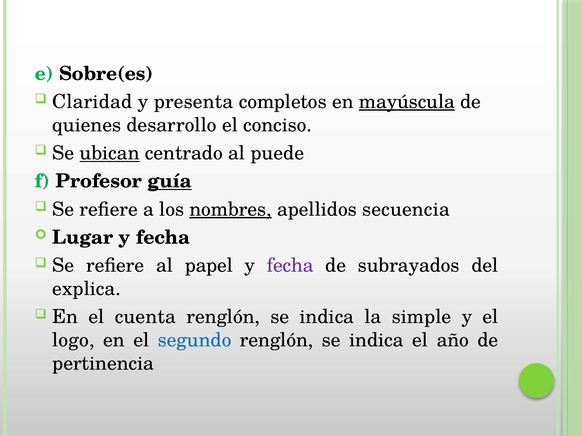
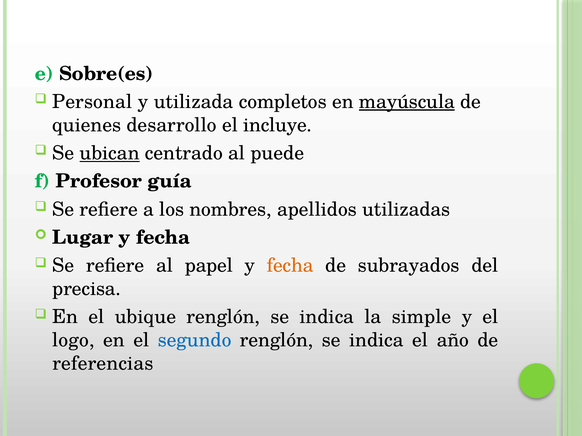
Claridad: Claridad -> Personal
presenta: presenta -> utilizada
conciso: conciso -> incluye
guía underline: present -> none
nombres underline: present -> none
secuencia: secuencia -> utilizadas
fecha at (290, 266) colour: purple -> orange
explica: explica -> precisa
cuenta: cuenta -> ubique
pertinencia: pertinencia -> referencias
